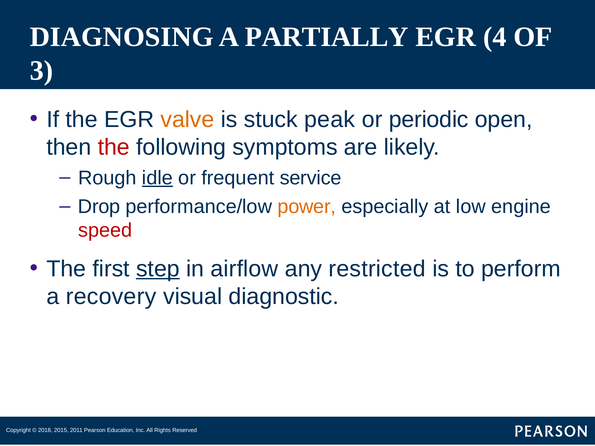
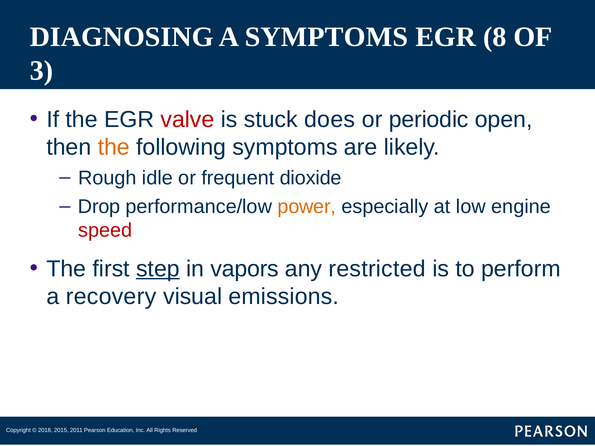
A PARTIALLY: PARTIALLY -> SYMPTOMS
4: 4 -> 8
valve colour: orange -> red
peak: peak -> does
the at (114, 147) colour: red -> orange
idle underline: present -> none
service: service -> dioxide
airflow: airflow -> vapors
diagnostic: diagnostic -> emissions
